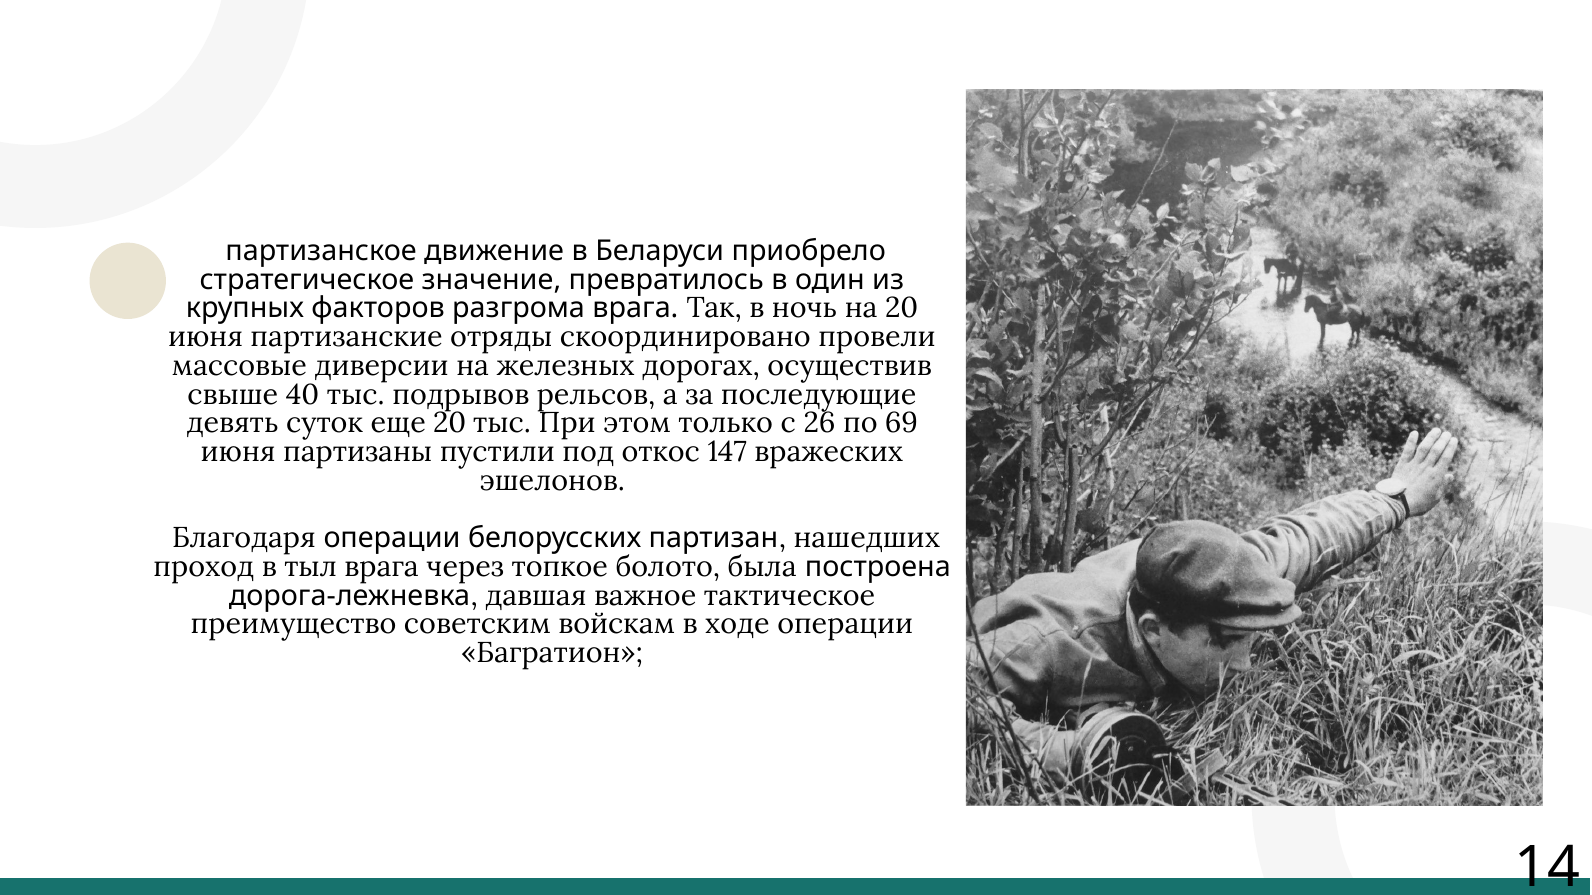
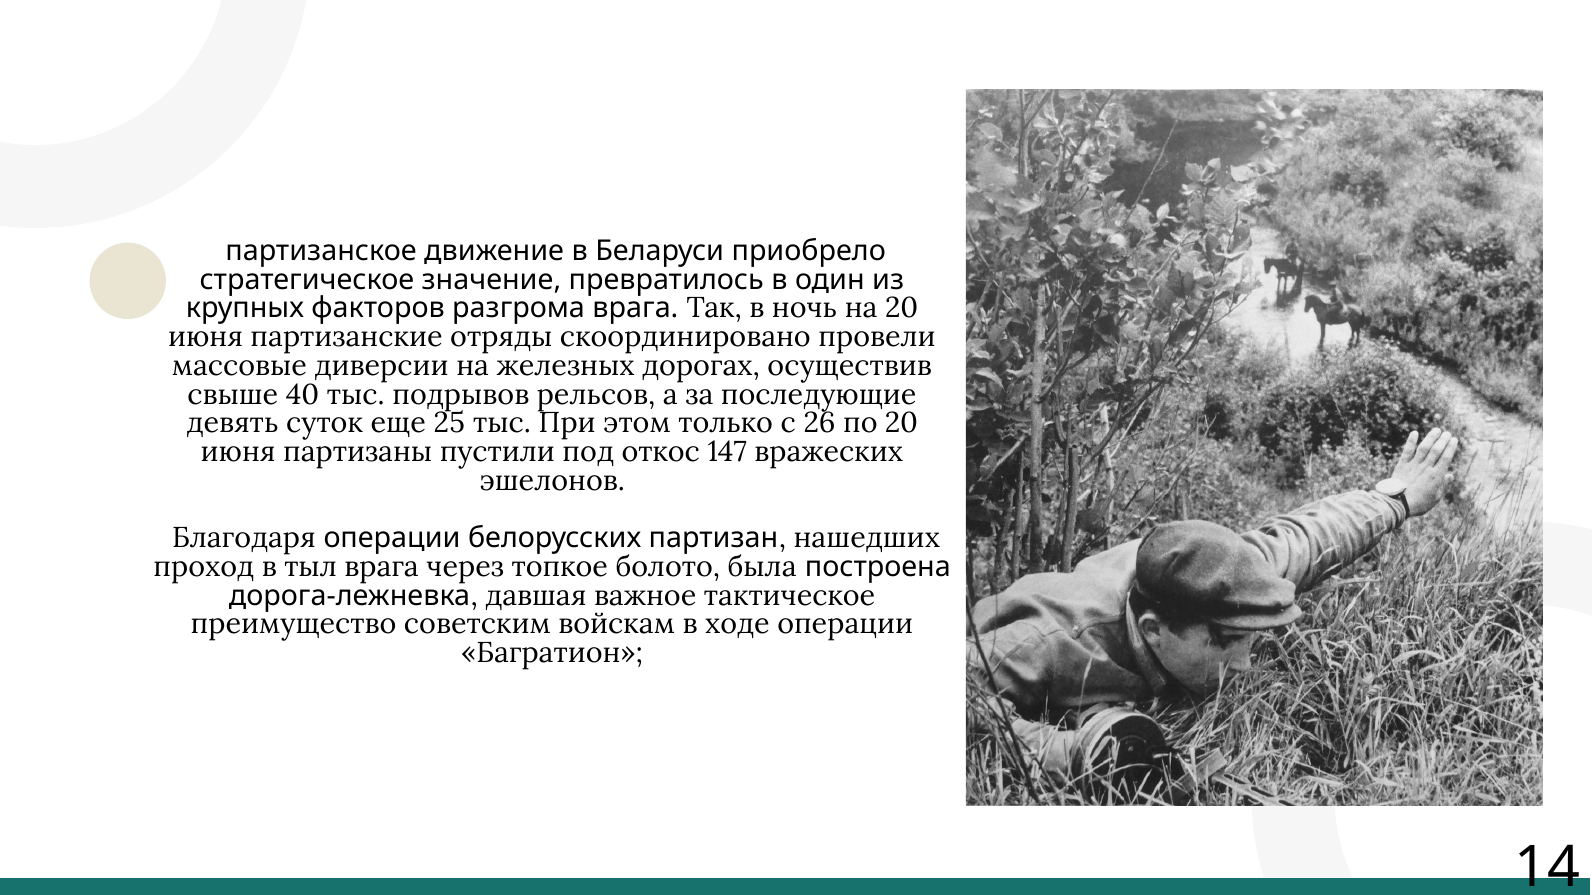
еще 20: 20 -> 25
по 69: 69 -> 20
